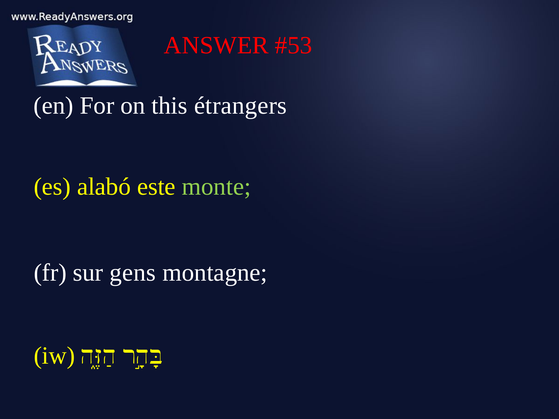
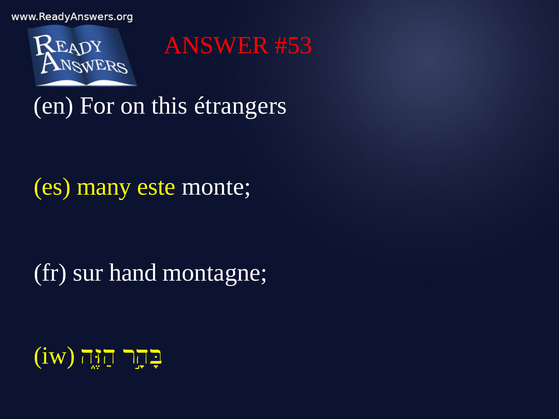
alabó: alabó -> many
monte colour: light green -> white
gens: gens -> hand
